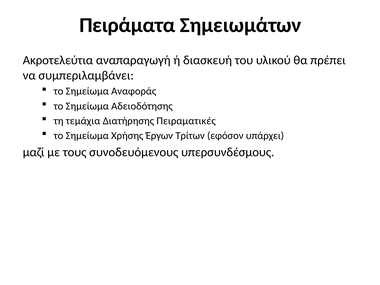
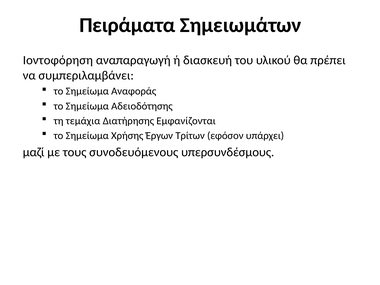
Ακροτελεύτια: Ακροτελεύτια -> Ιοντοφόρηση
Πειραματικές: Πειραματικές -> Εμφανίζονται
